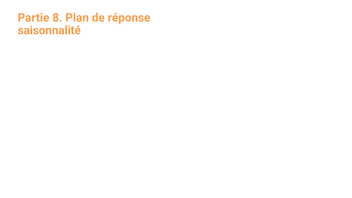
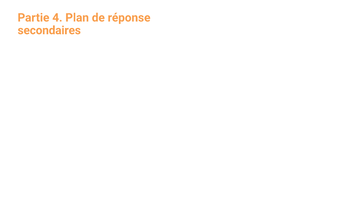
8: 8 -> 4
saisonnalité: saisonnalité -> secondaires
